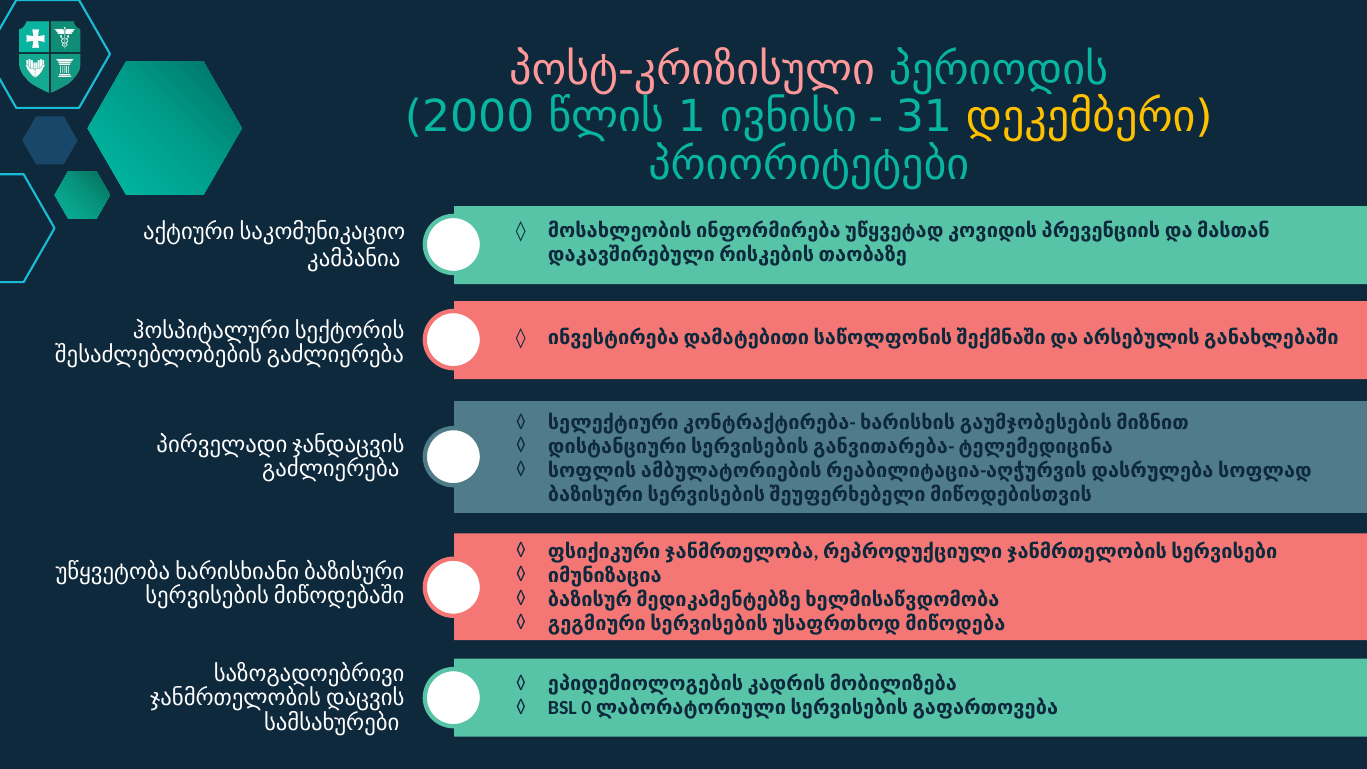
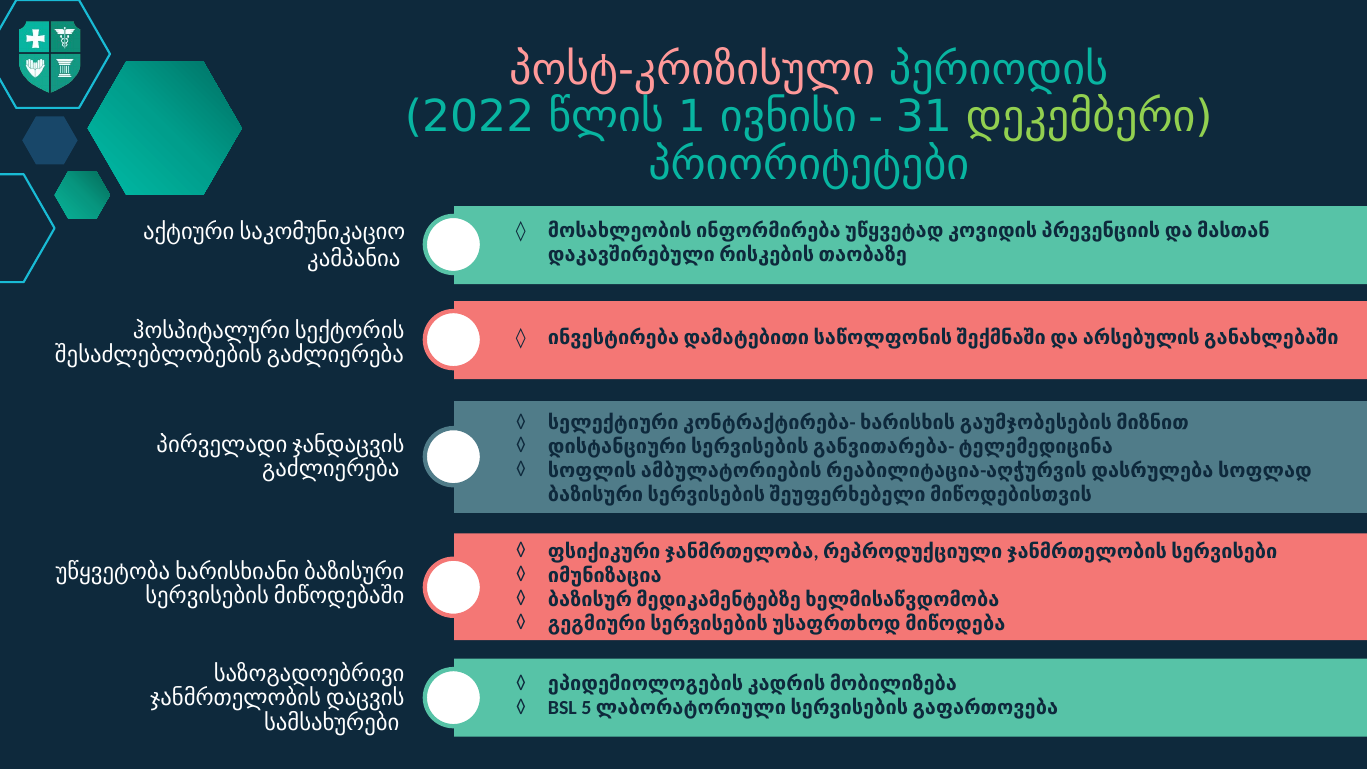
2000: 2000 -> 2022
დეკემბერი colour: yellow -> light green
0: 0 -> 5
